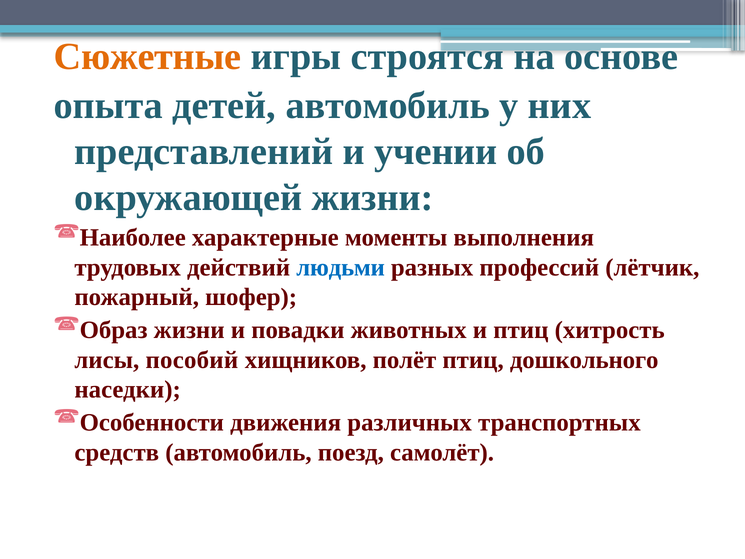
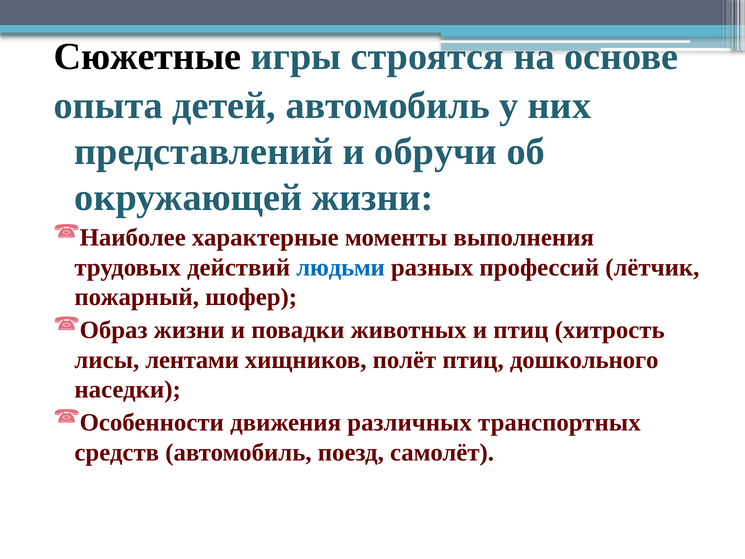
Сюжетные colour: orange -> black
учении: учении -> обручи
пособий: пособий -> лентами
